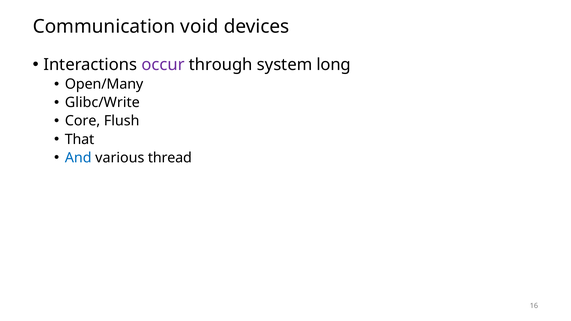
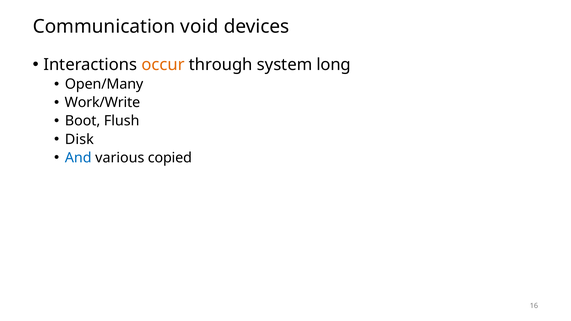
occur colour: purple -> orange
Glibc/Write: Glibc/Write -> Work/Write
Core: Core -> Boot
That: That -> Disk
thread: thread -> copied
